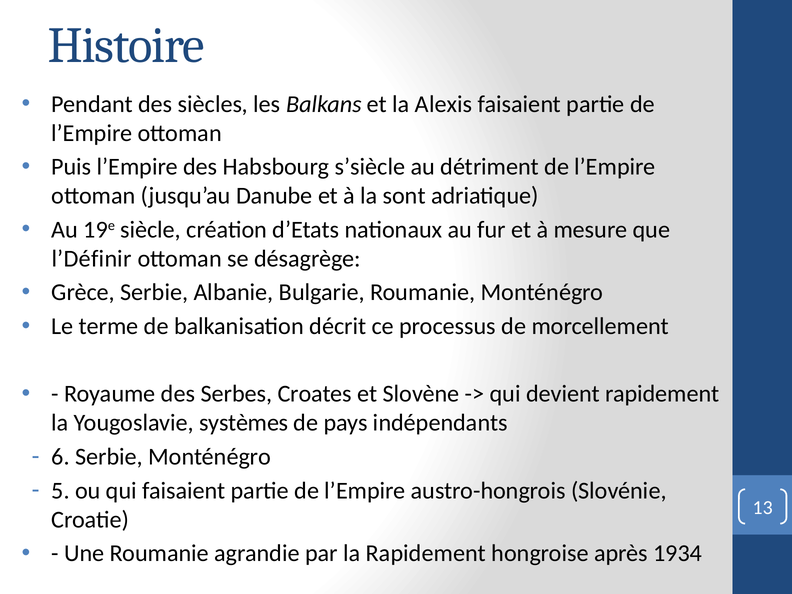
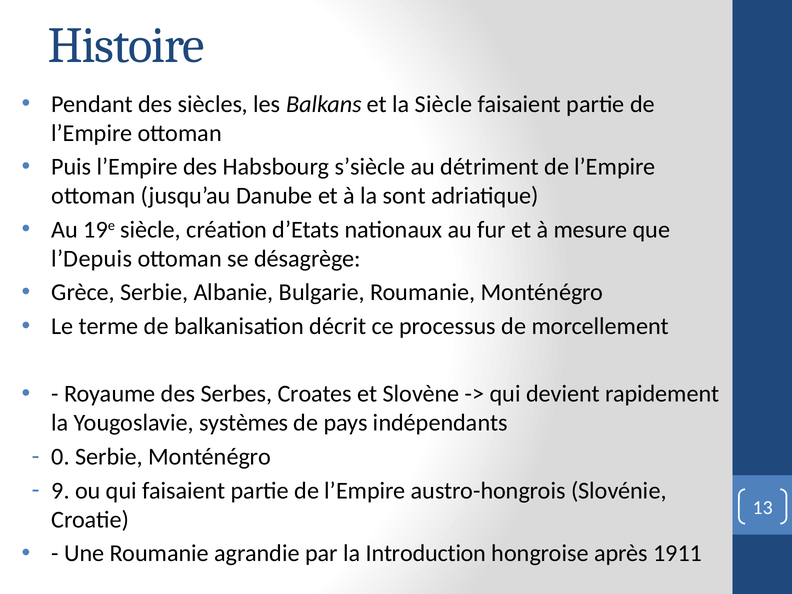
la Alexis: Alexis -> Siècle
l’Définir: l’Définir -> l’Depuis
6: 6 -> 0
5: 5 -> 9
la Rapidement: Rapidement -> Introduction
1934: 1934 -> 1911
